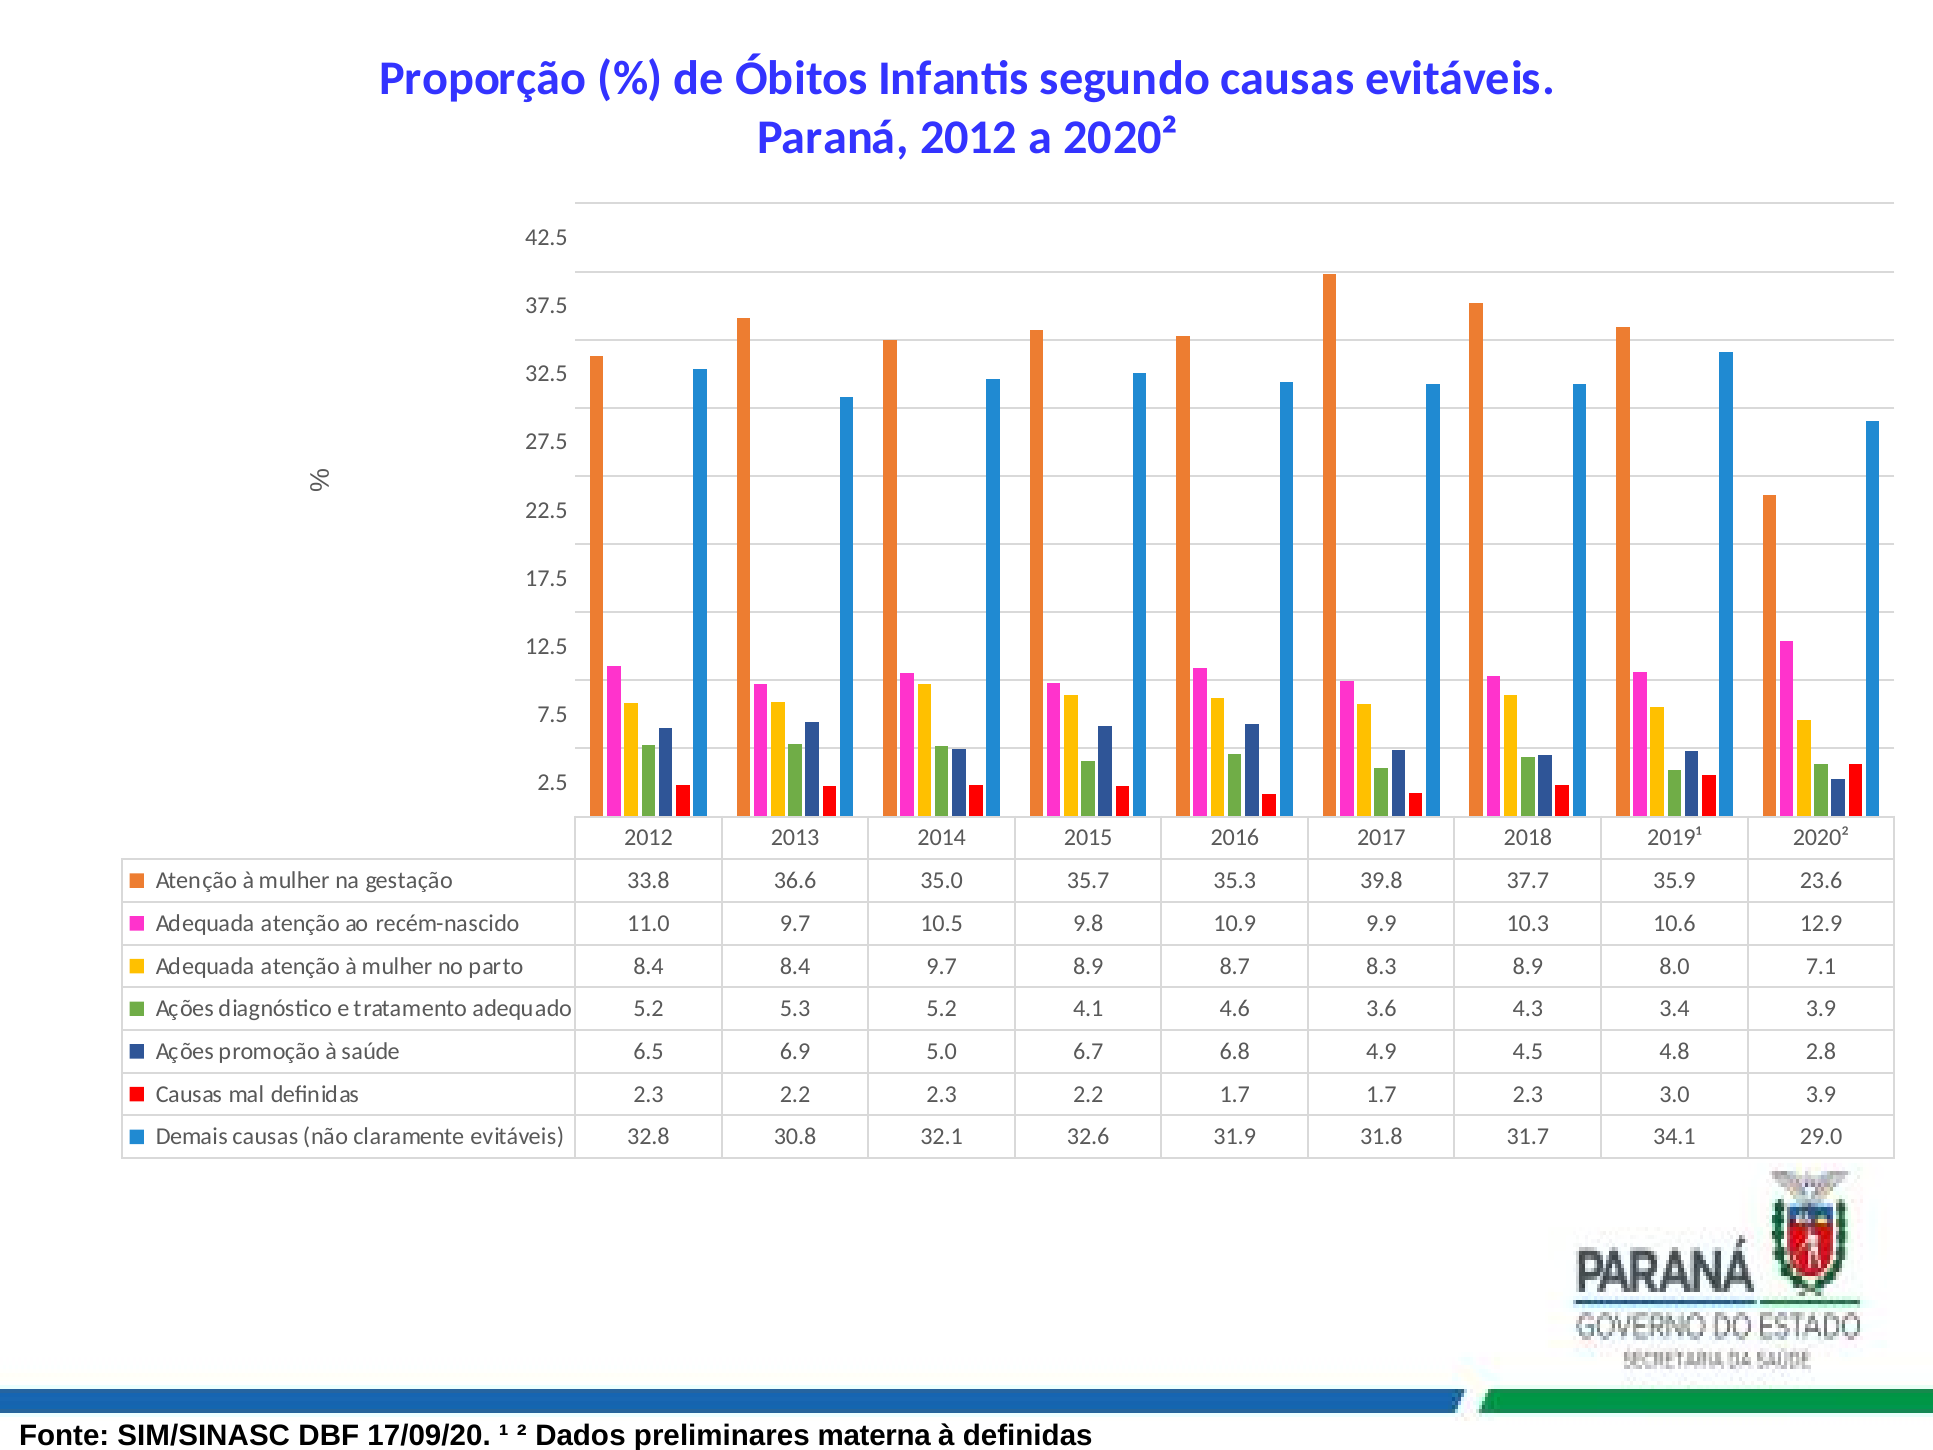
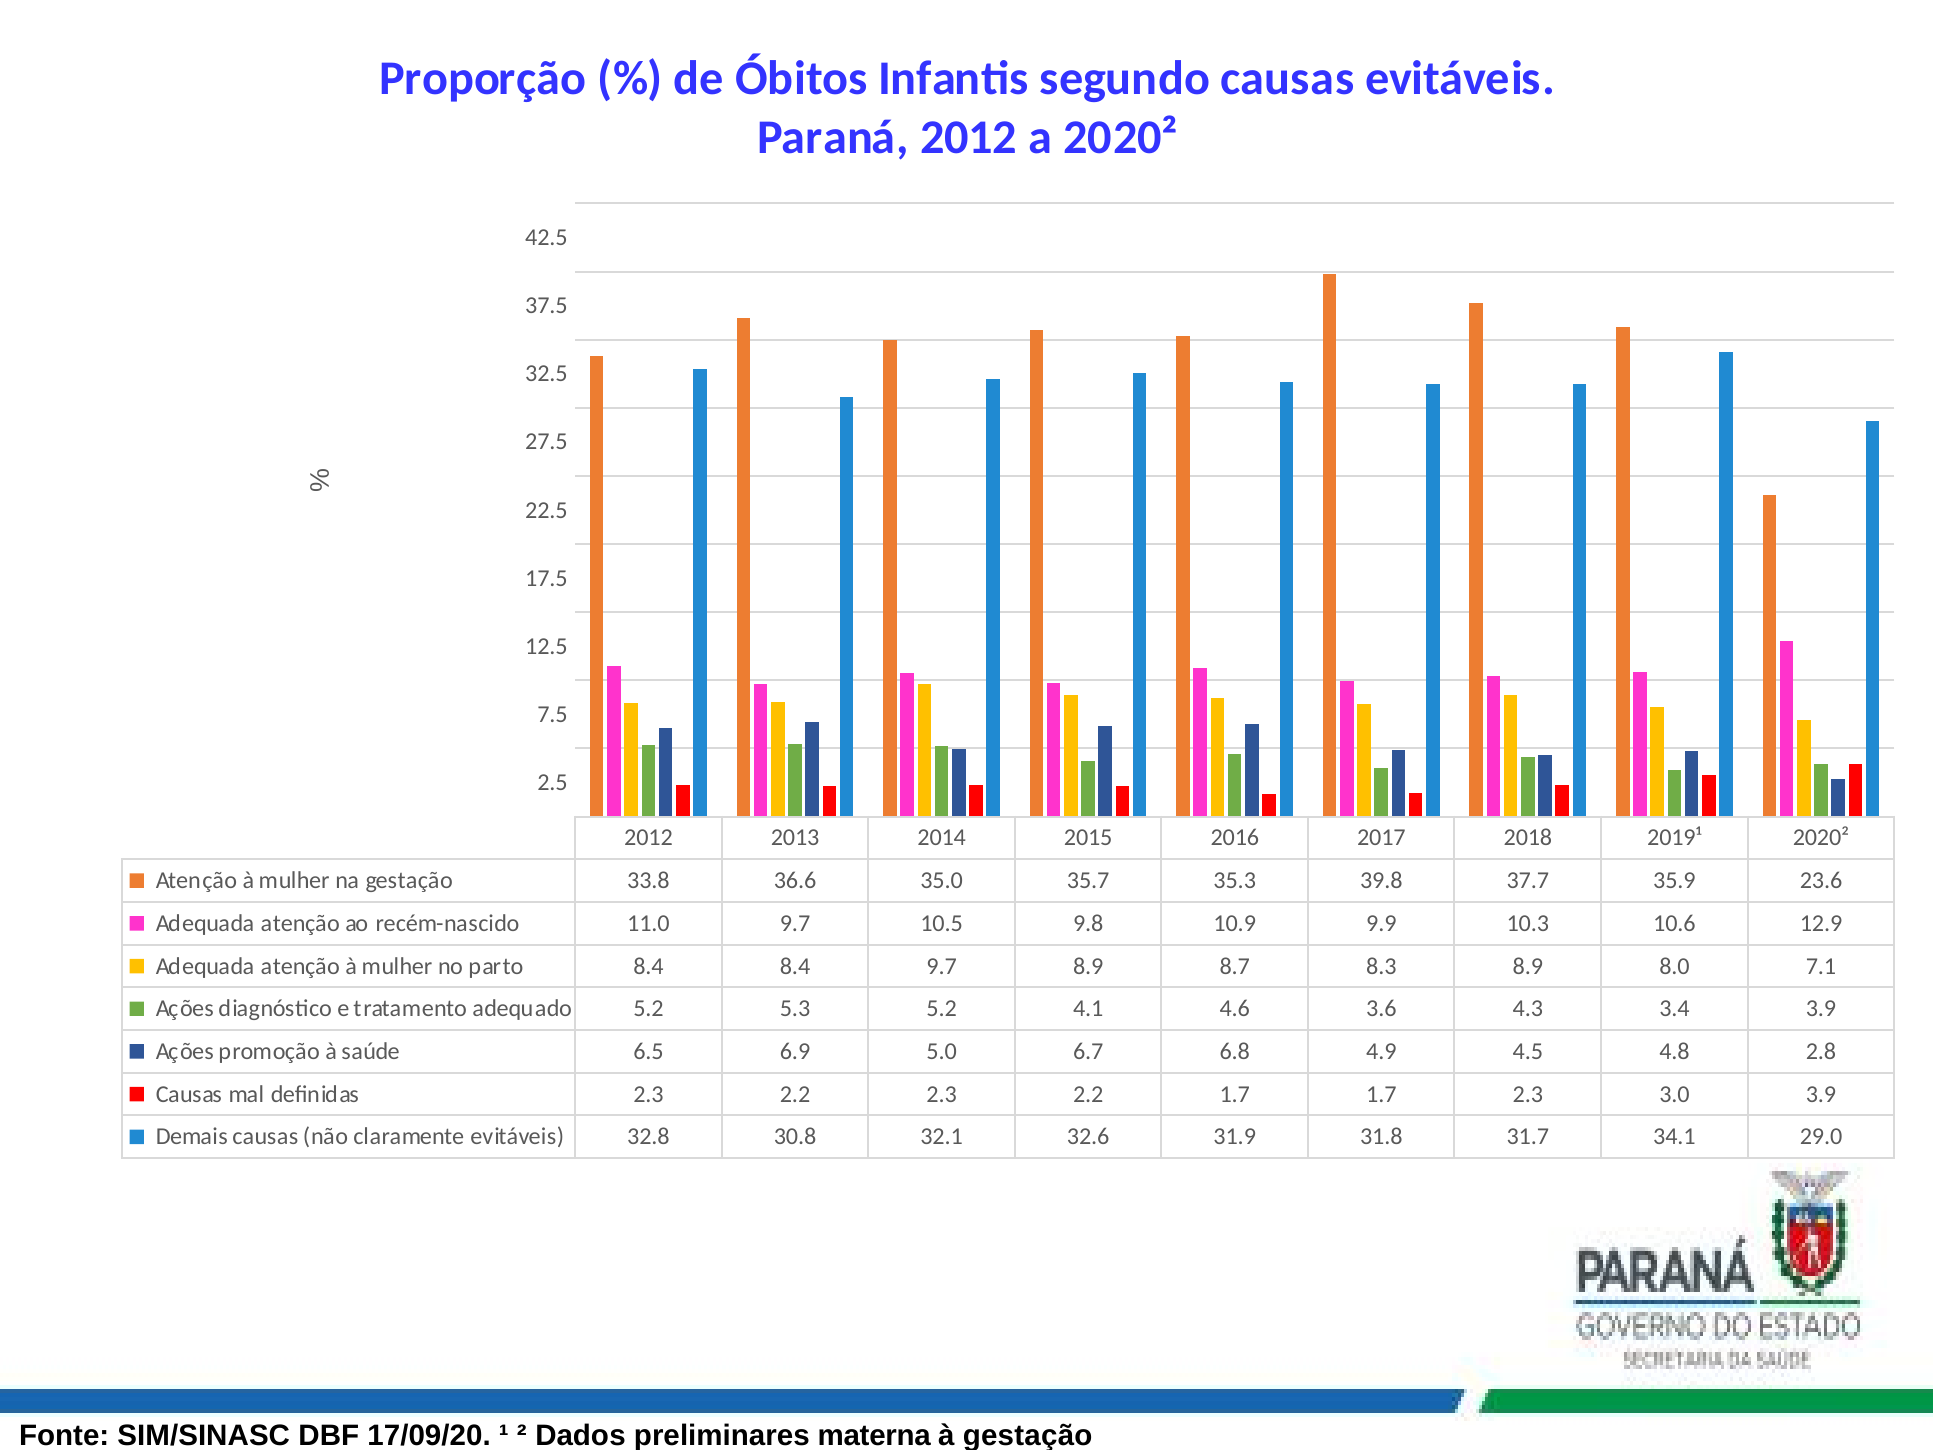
à definidas: definidas -> gestação
